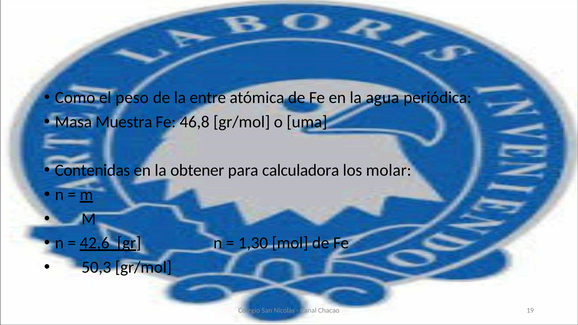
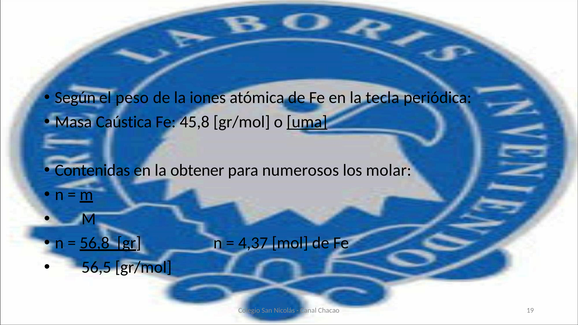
Como: Como -> Según
entre: entre -> iones
agua: agua -> tecla
Muestra: Muestra -> Caústica
46,8: 46,8 -> 45,8
uma underline: none -> present
calculadora: calculadora -> numerosos
42,6: 42,6 -> 56,8
1,30: 1,30 -> 4,37
50,3: 50,3 -> 56,5
